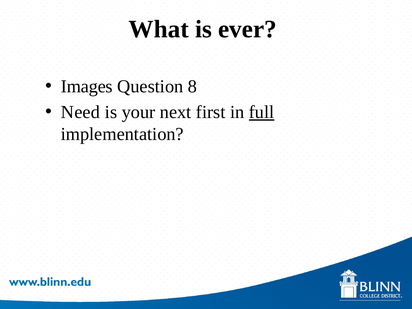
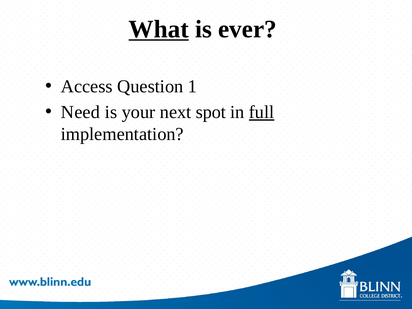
What underline: none -> present
Images: Images -> Access
8: 8 -> 1
first: first -> spot
